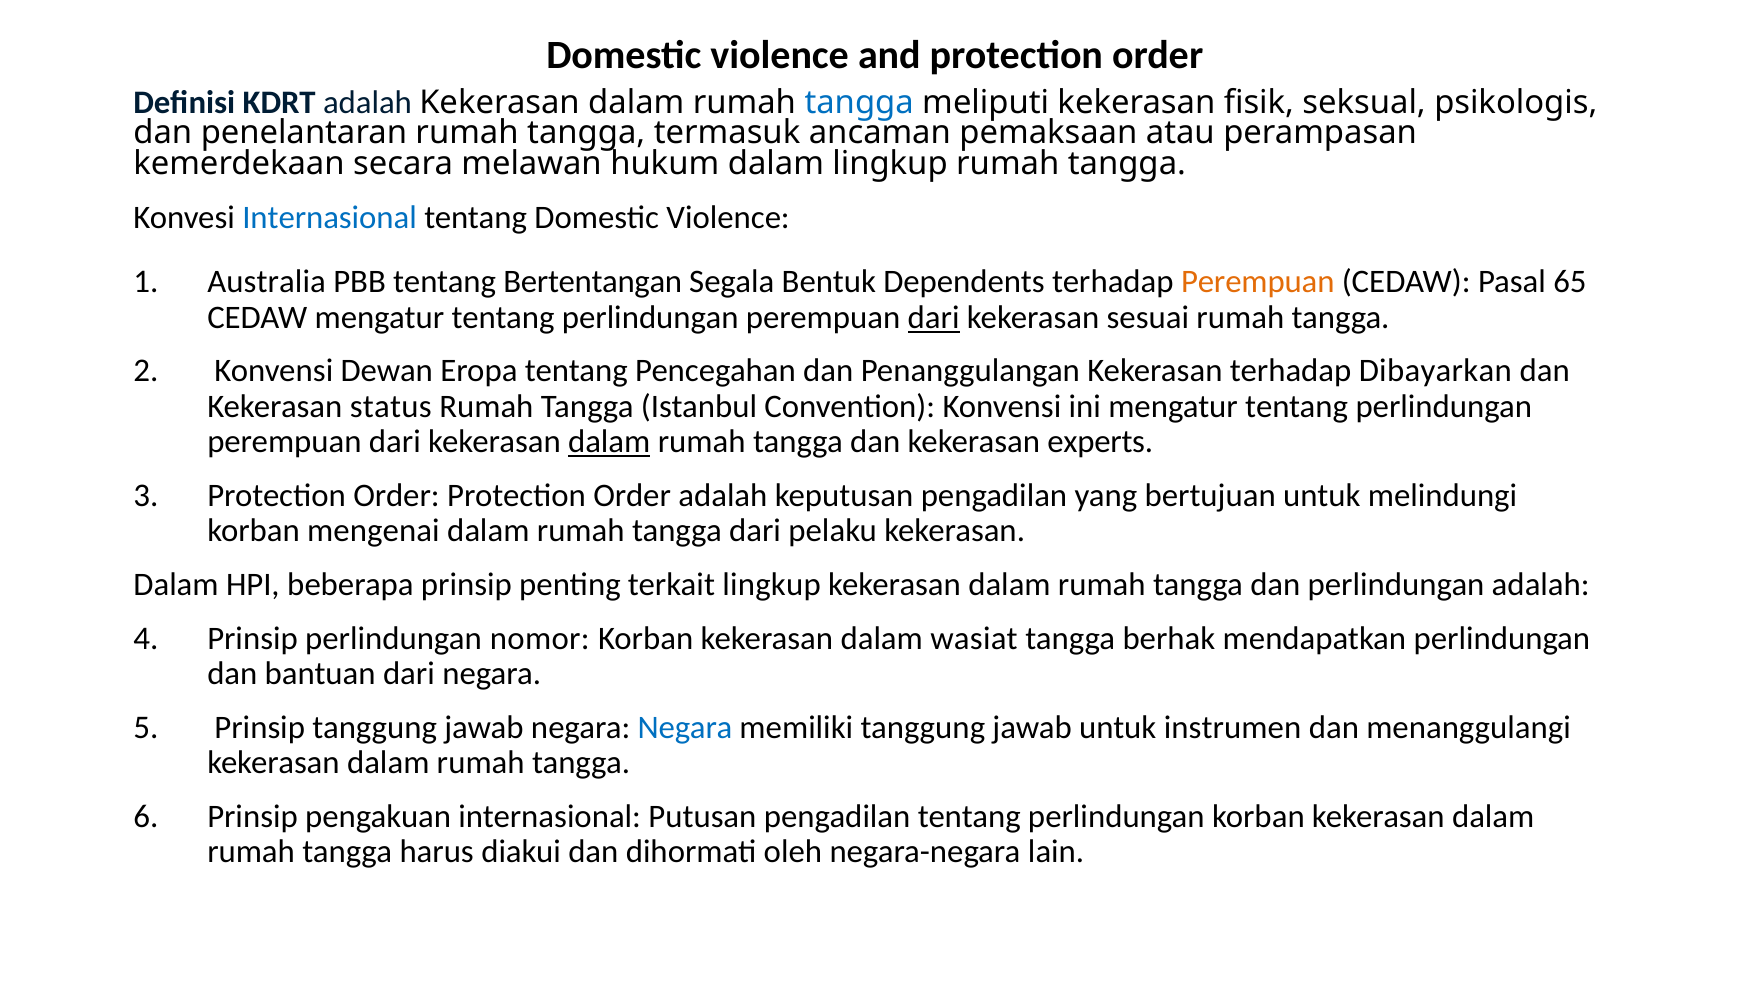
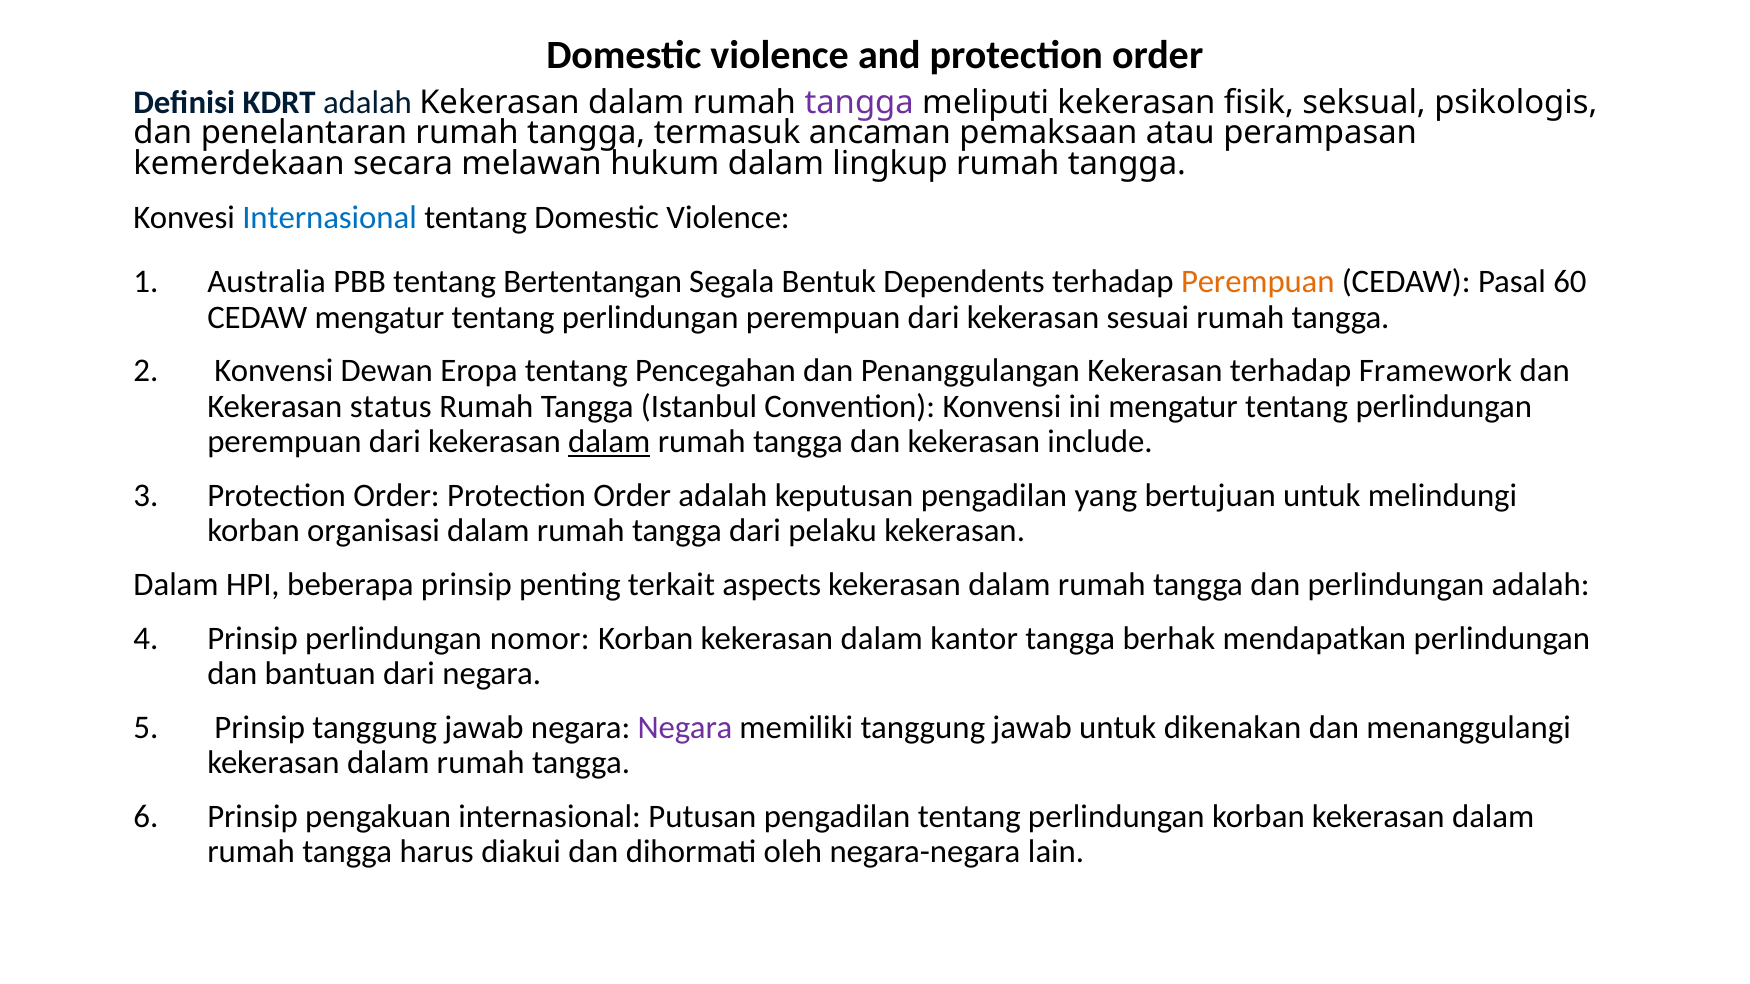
tangga at (859, 103) colour: blue -> purple
65: 65 -> 60
dari at (934, 318) underline: present -> none
Dibayarkan: Dibayarkan -> Framework
experts: experts -> include
mengenai: mengenai -> organisasi
terkait lingkup: lingkup -> aspects
wasiat: wasiat -> kantor
Negara at (685, 728) colour: blue -> purple
instrumen: instrumen -> dikenakan
